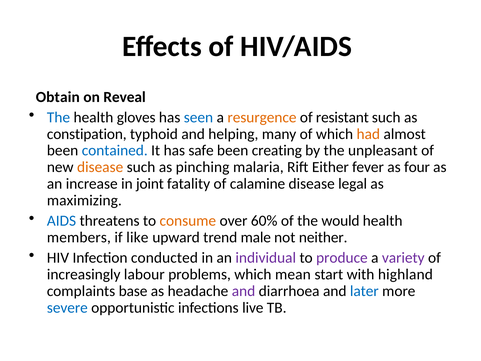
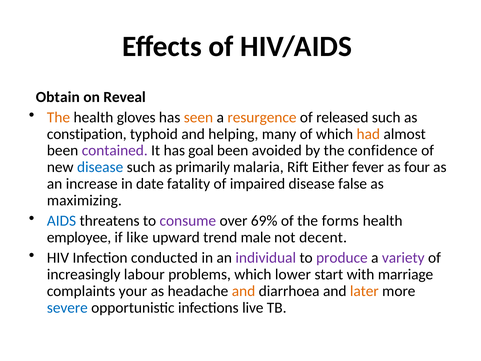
The at (58, 117) colour: blue -> orange
seen colour: blue -> orange
resistant: resistant -> released
contained colour: blue -> purple
safe: safe -> goal
creating: creating -> avoided
unpleasant: unpleasant -> confidence
disease at (100, 167) colour: orange -> blue
pinching: pinching -> primarily
joint: joint -> date
calamine: calamine -> impaired
legal: legal -> false
consume colour: orange -> purple
60%: 60% -> 69%
would: would -> forms
members: members -> employee
neither: neither -> decent
mean: mean -> lower
highland: highland -> marriage
base: base -> your
and at (244, 291) colour: purple -> orange
later colour: blue -> orange
